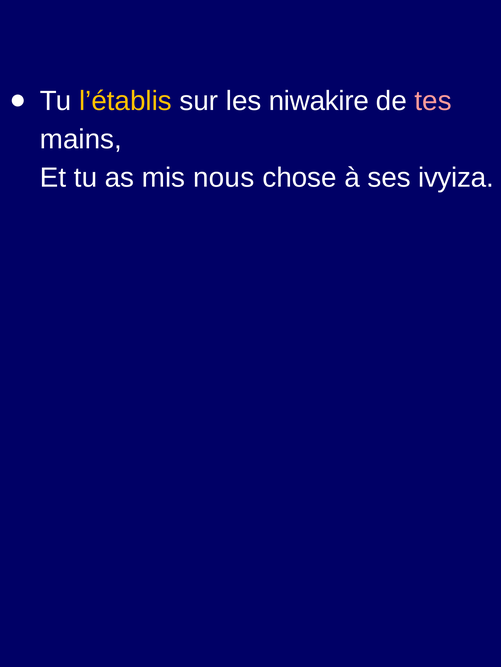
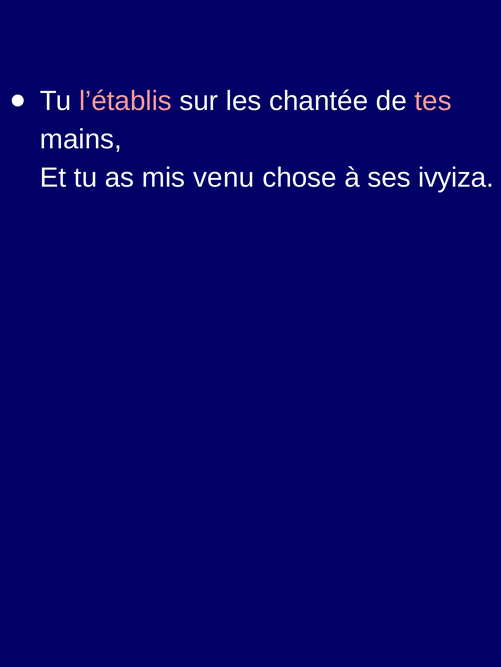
l’établis colour: yellow -> pink
niwakire: niwakire -> chantée
nous: nous -> venu
